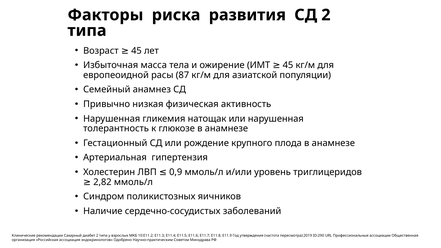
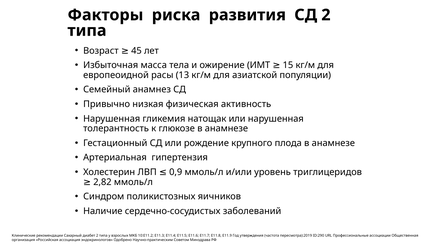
ИМТ 45: 45 -> 15
87: 87 -> 13
